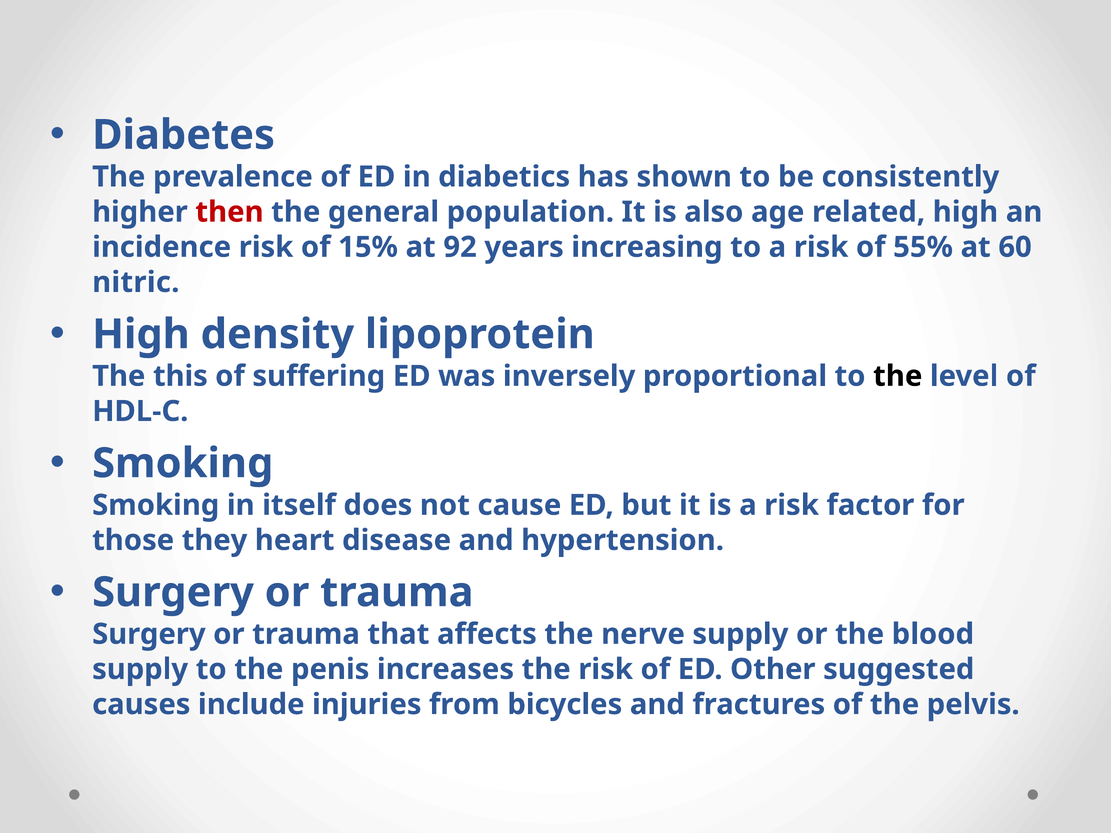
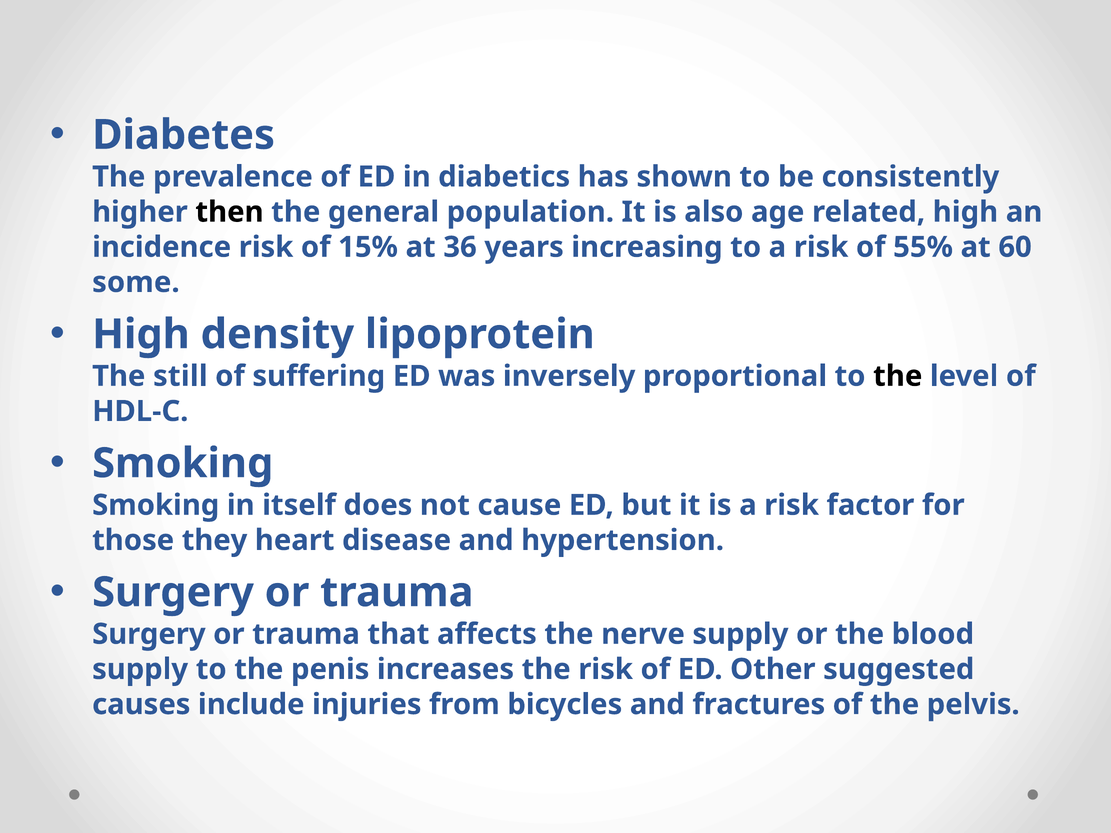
then colour: red -> black
92: 92 -> 36
nitric: nitric -> some
this: this -> still
